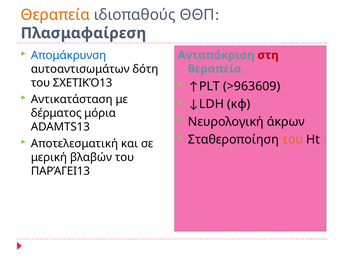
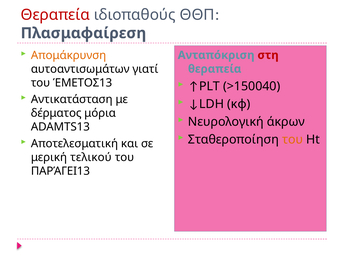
Θεραπεία at (55, 15) colour: orange -> red
Απομάκρυνση colour: blue -> orange
δότη: δότη -> γιατί
ΣΧΕΤΙΚΌ13: ΣΧΕΤΙΚΌ13 -> ΈΜΕΤΟΣ13
>963609: >963609 -> >150040
βλαβών: βλαβών -> τελικού
